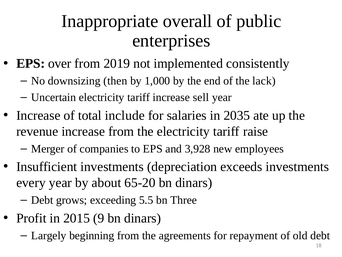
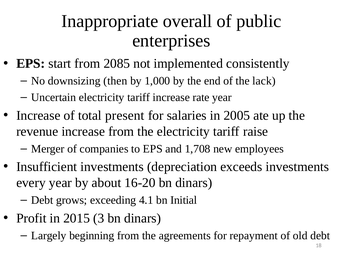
over: over -> start
2019: 2019 -> 2085
sell: sell -> rate
include: include -> present
2035: 2035 -> 2005
3,928: 3,928 -> 1,708
65-20: 65-20 -> 16-20
5.5: 5.5 -> 4.1
Three: Three -> Initial
9: 9 -> 3
